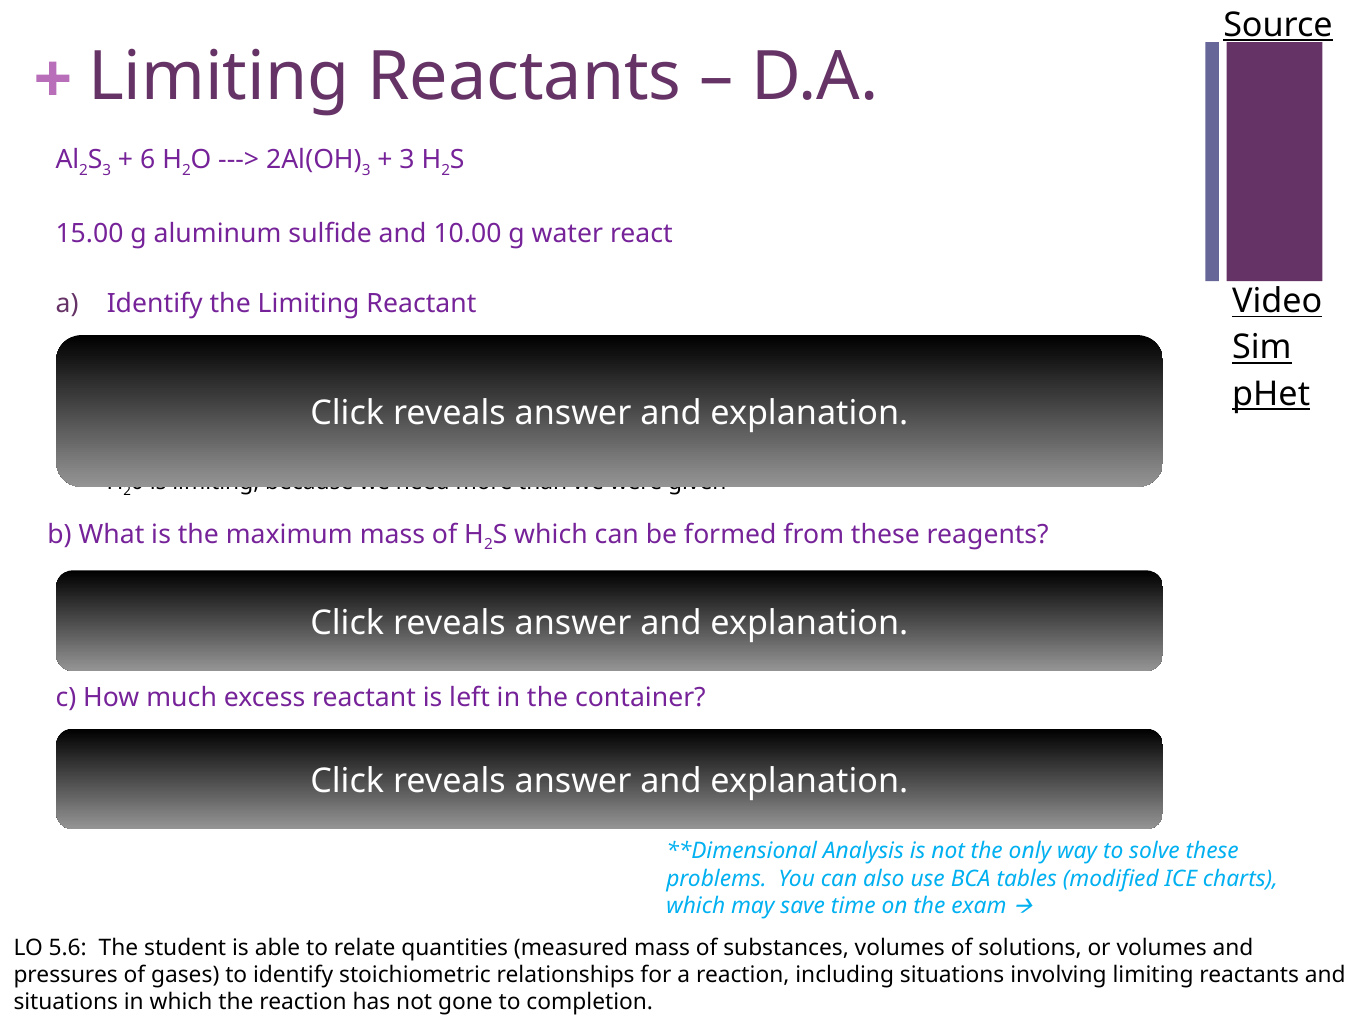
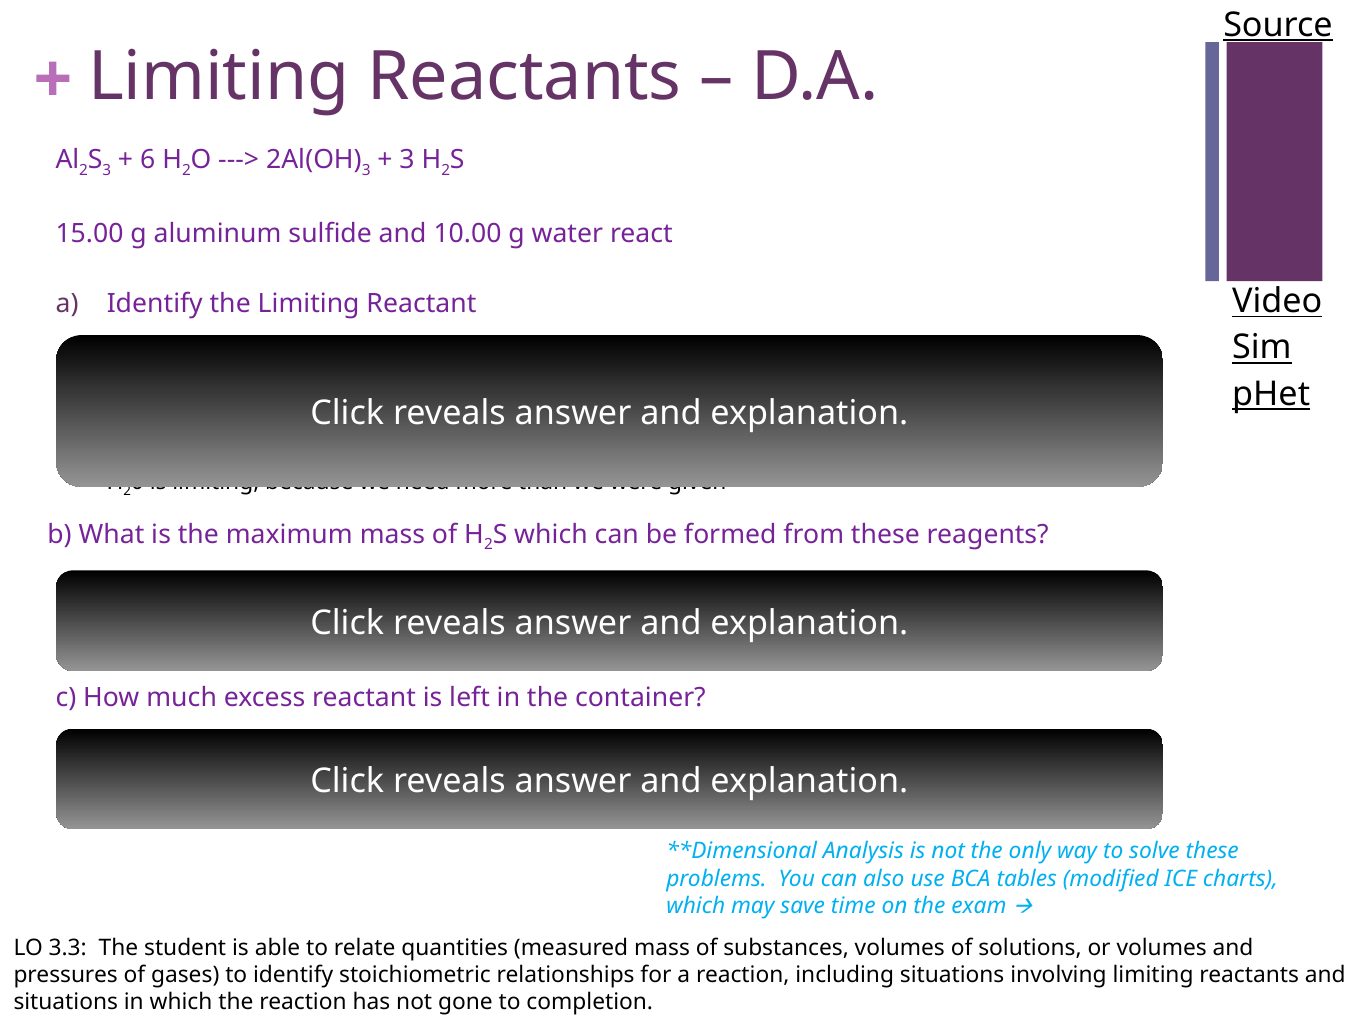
5.6: 5.6 -> 3.3
